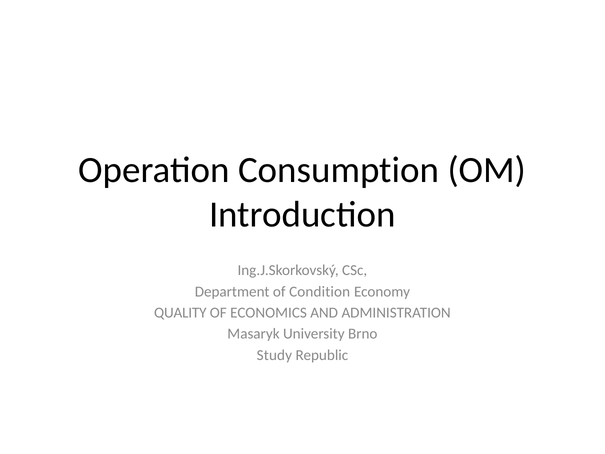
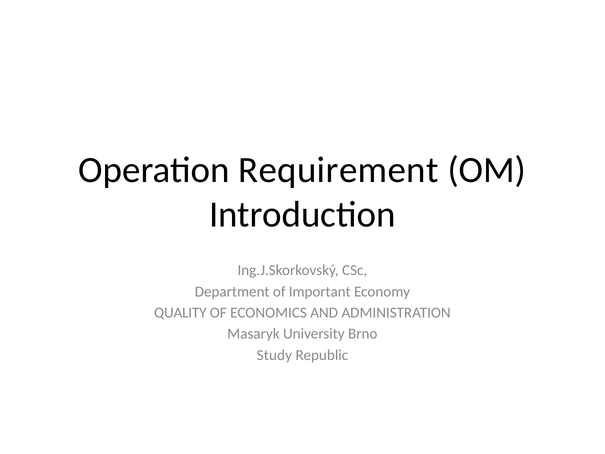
Consumption: Consumption -> Requirement
Condition: Condition -> Important
